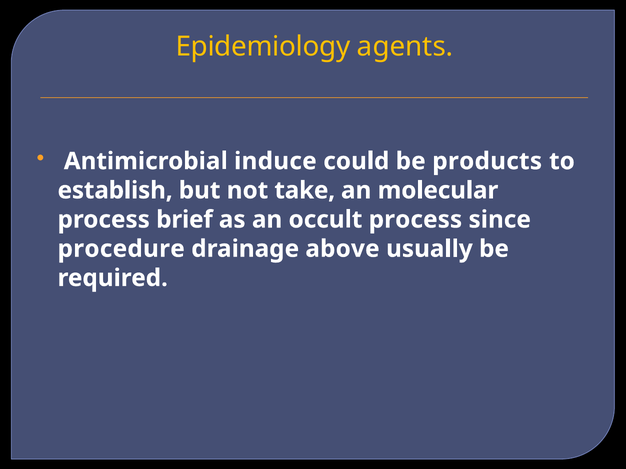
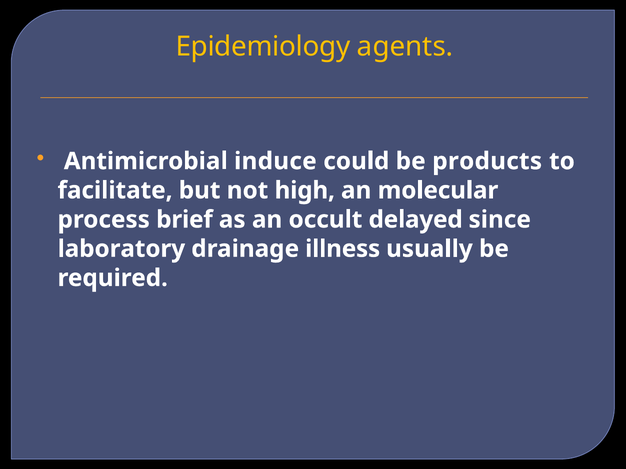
establish: establish -> facilitate
take: take -> high
occult process: process -> delayed
procedure: procedure -> laboratory
above: above -> illness
